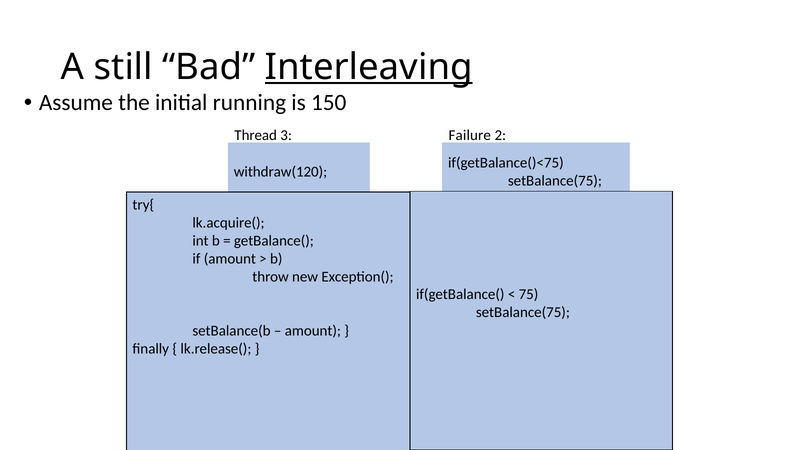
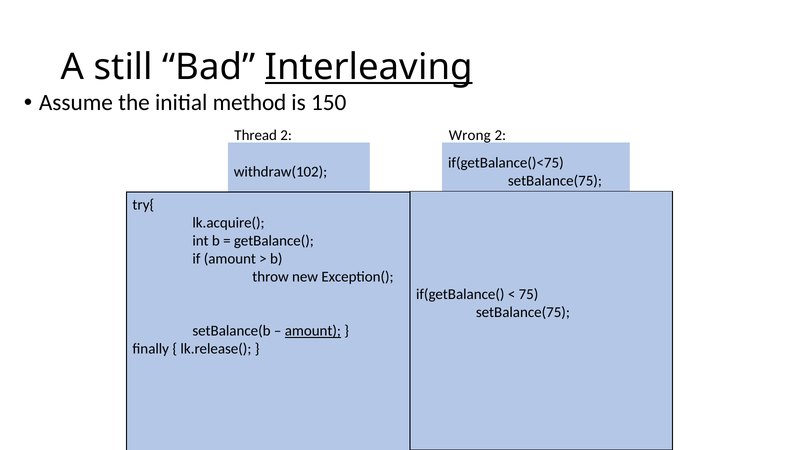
running: running -> method
Thread 3: 3 -> 2
Failure: Failure -> Wrong
withdraw(120: withdraw(120 -> withdraw(102
amount at (313, 331) underline: none -> present
